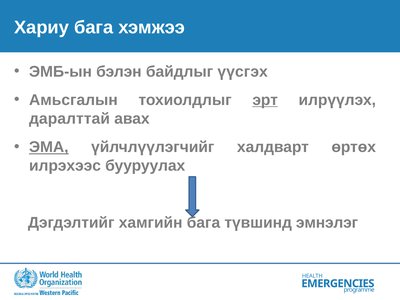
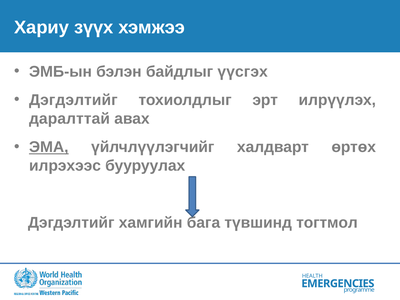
Хариу бага: бага -> зүүх
Амьсгалын at (73, 100): Амьсгалын -> Дэгдэлтийг
эрт underline: present -> none
эмнэлэг: эмнэлэг -> тогтмол
